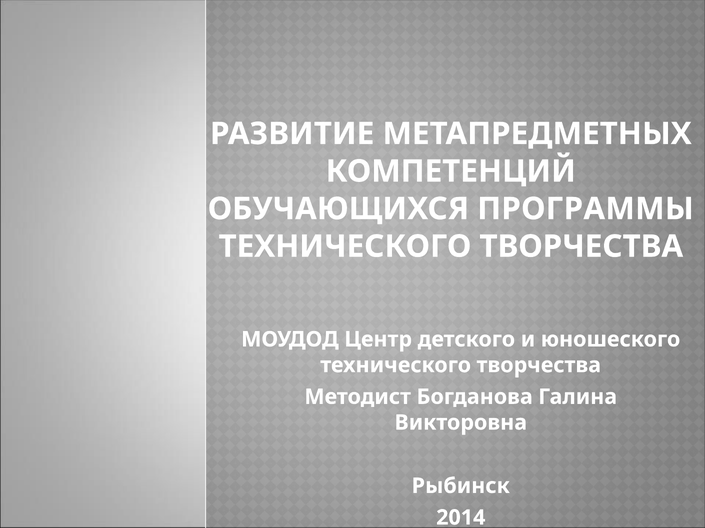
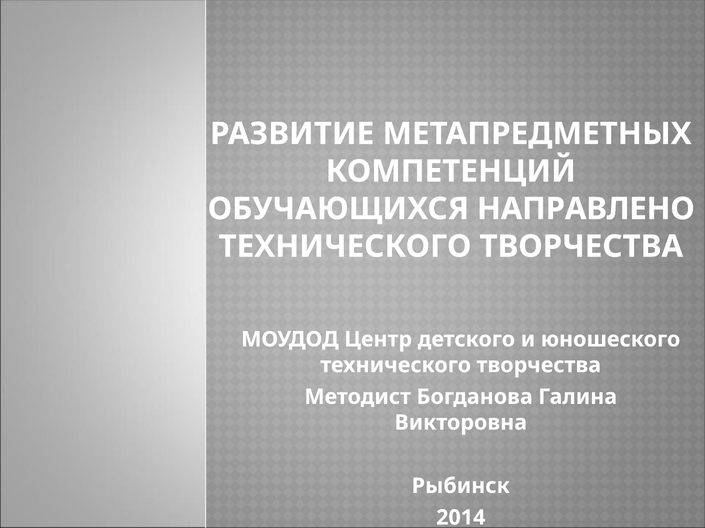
ПРОГРАММЫ: ПРОГРАММЫ -> НАПРАВЛЕНО
